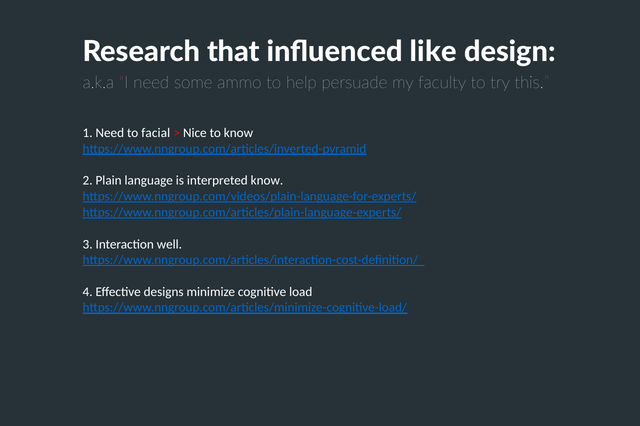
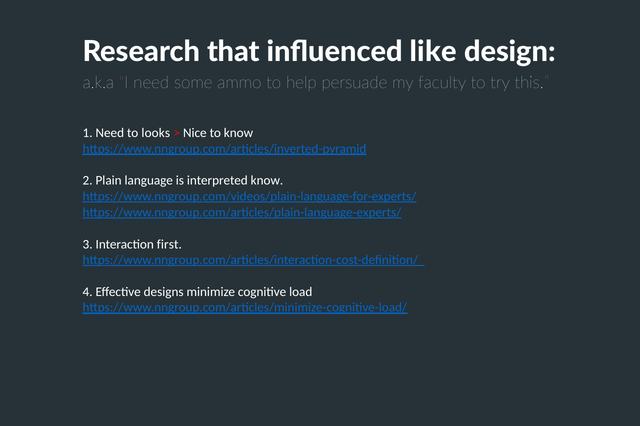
facial: facial -> looks
well: well -> first
